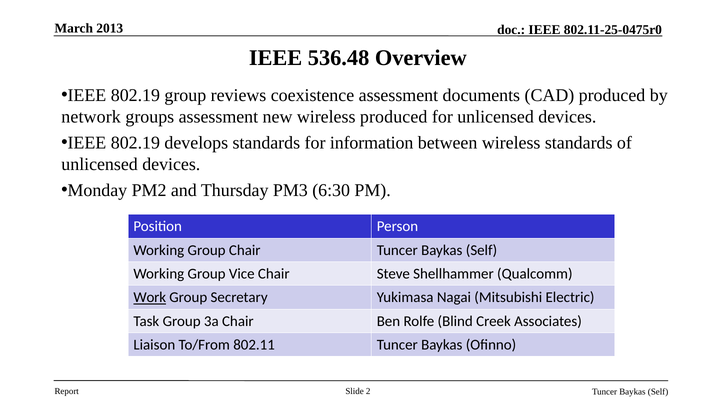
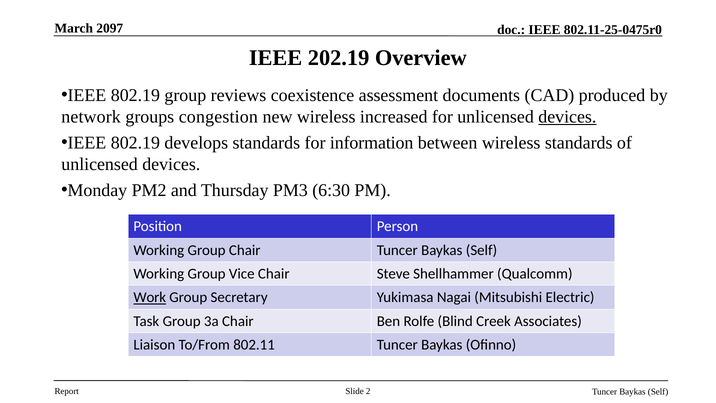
2013: 2013 -> 2097
536.48: 536.48 -> 202.19
groups assessment: assessment -> congestion
wireless produced: produced -> increased
devices at (567, 117) underline: none -> present
